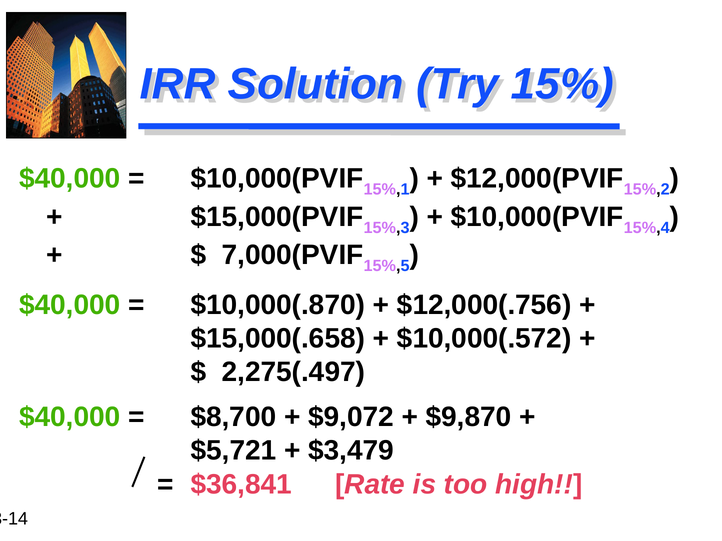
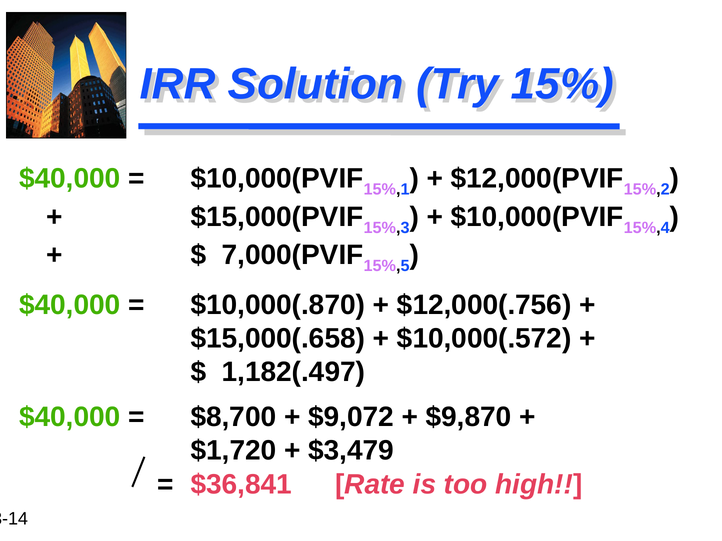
2,275(.497: 2,275(.497 -> 1,182(.497
$5,721: $5,721 -> $1,720
